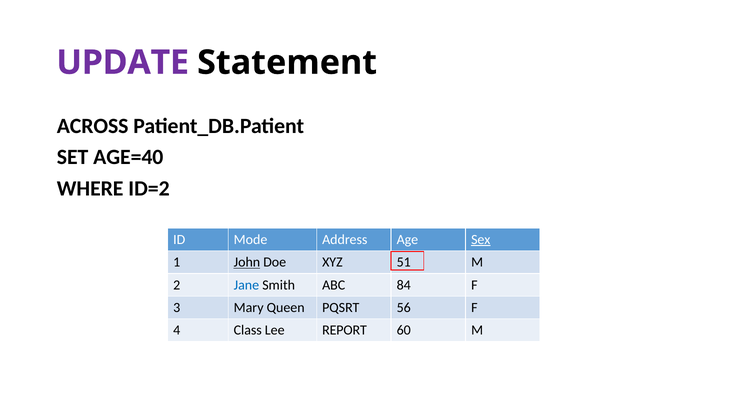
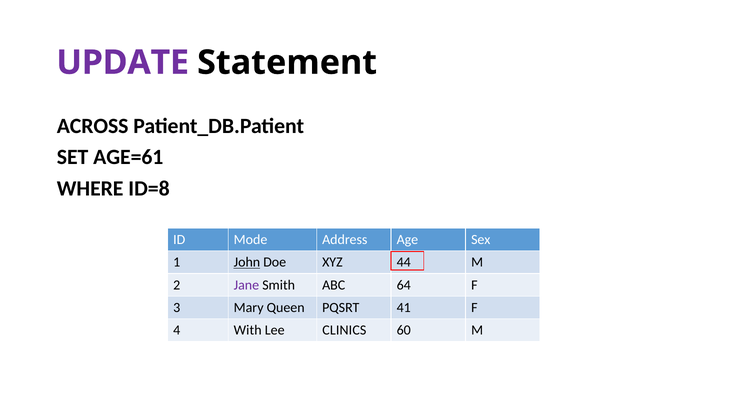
AGE=40: AGE=40 -> AGE=61
ID=2: ID=2 -> ID=8
Sex underline: present -> none
51: 51 -> 44
Jane colour: blue -> purple
84: 84 -> 64
56: 56 -> 41
Class: Class -> With
REPORT: REPORT -> CLINICS
